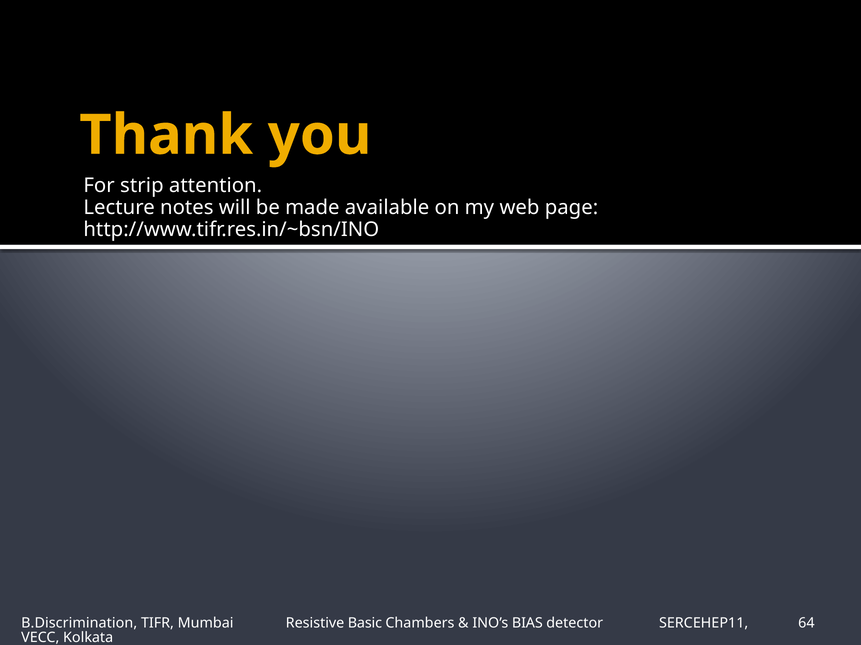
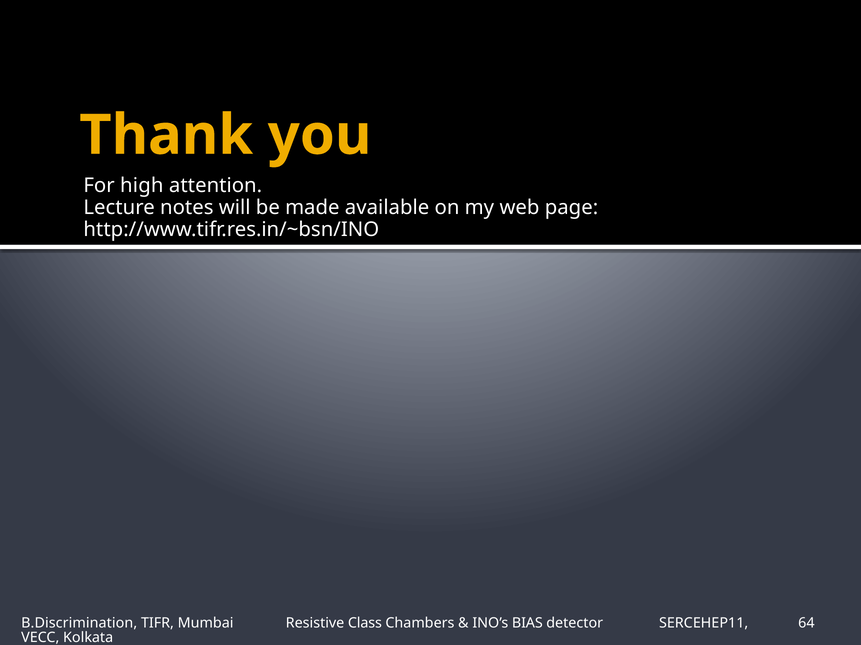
strip: strip -> high
Basic: Basic -> Class
